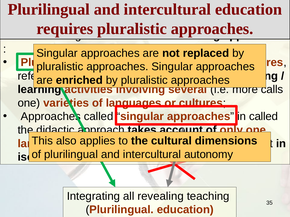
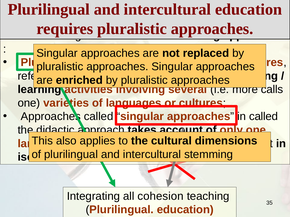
autonomy: autonomy -> stemming
revealing: revealing -> cohesion
